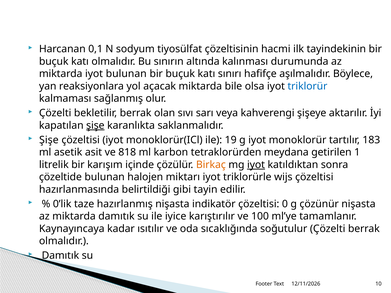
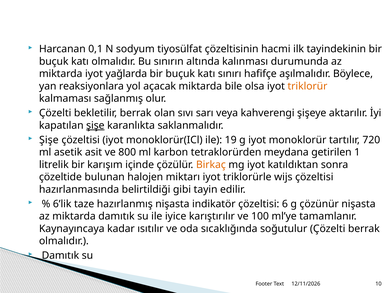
iyot bulunan: bulunan -> yağlarda
triklorür colour: blue -> orange
183: 183 -> 720
818: 818 -> 800
iyot at (256, 165) underline: present -> none
0’lik: 0’lik -> 6’lik
0: 0 -> 6
